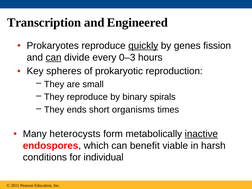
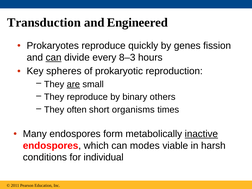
Transcription: Transcription -> Transduction
quickly underline: present -> none
0–3: 0–3 -> 8–3
are underline: none -> present
spirals: spirals -> others
ends: ends -> often
Many heterocysts: heterocysts -> endospores
benefit: benefit -> modes
